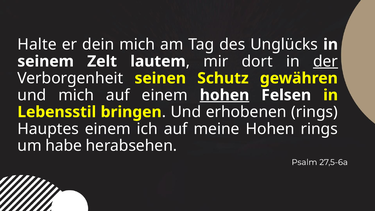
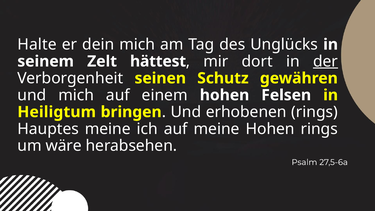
lautem: lautem -> hättest
hohen at (225, 95) underline: present -> none
Lebensstil: Lebensstil -> Heiligtum
Hauptes einem: einem -> meine
habe: habe -> wäre
